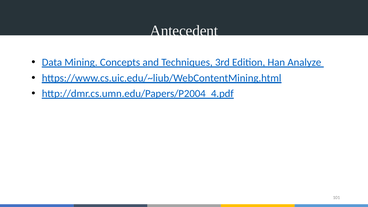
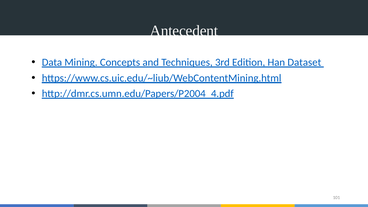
Analyze: Analyze -> Dataset
